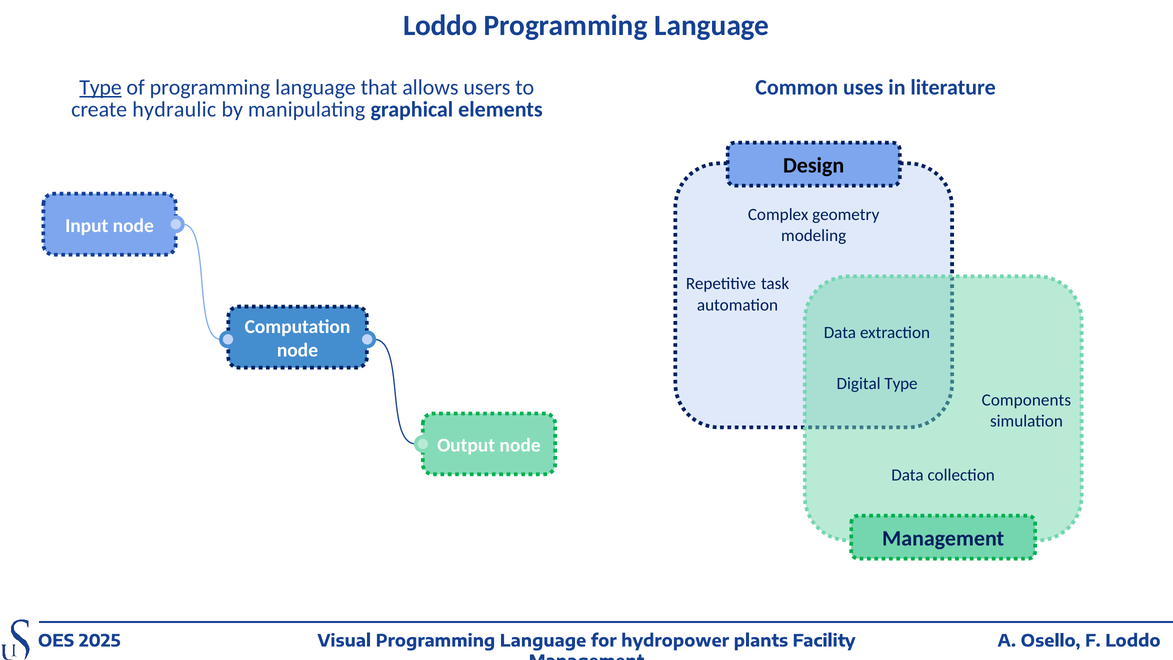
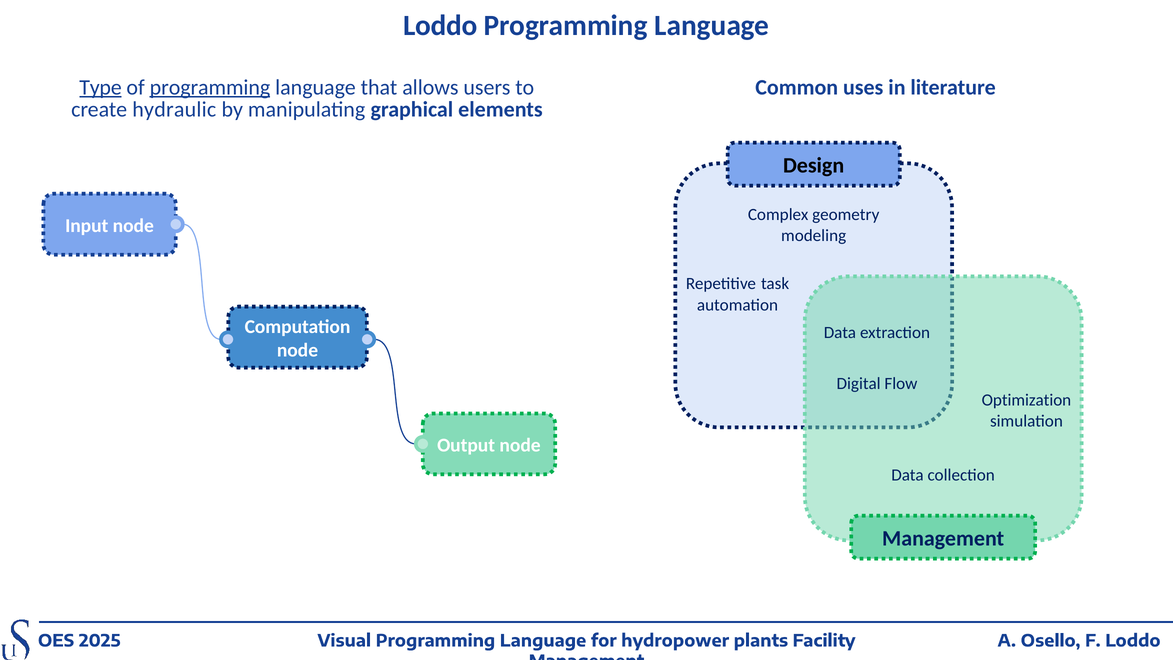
programming at (210, 87) underline: none -> present
Digital Type: Type -> Flow
Components: Components -> Optimization
